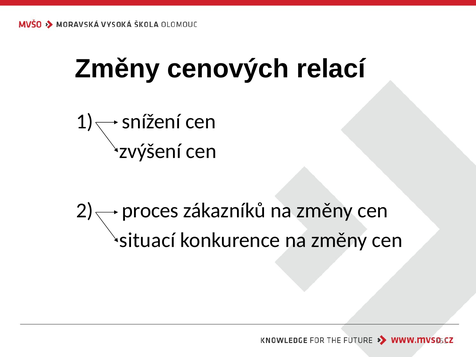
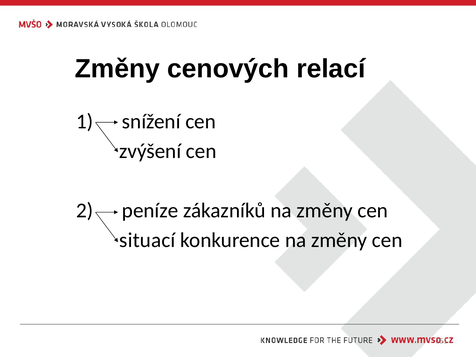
proces: proces -> peníze
